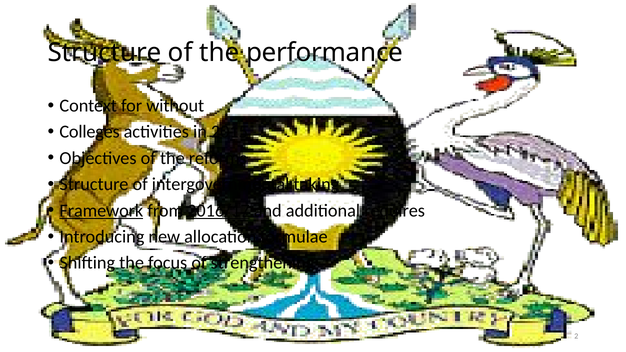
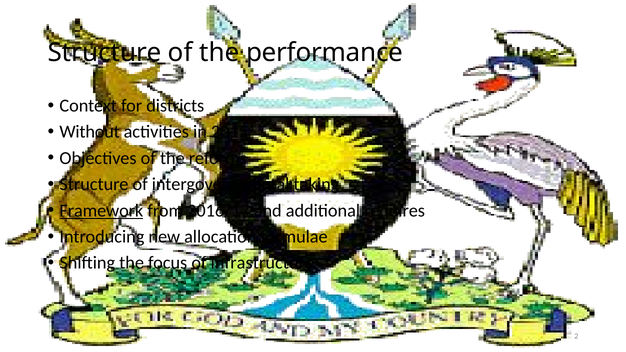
without: without -> districts
Colleges: Colleges -> Without
2016/17 underline: present -> none
strengthening: strengthening -> infrastructure
